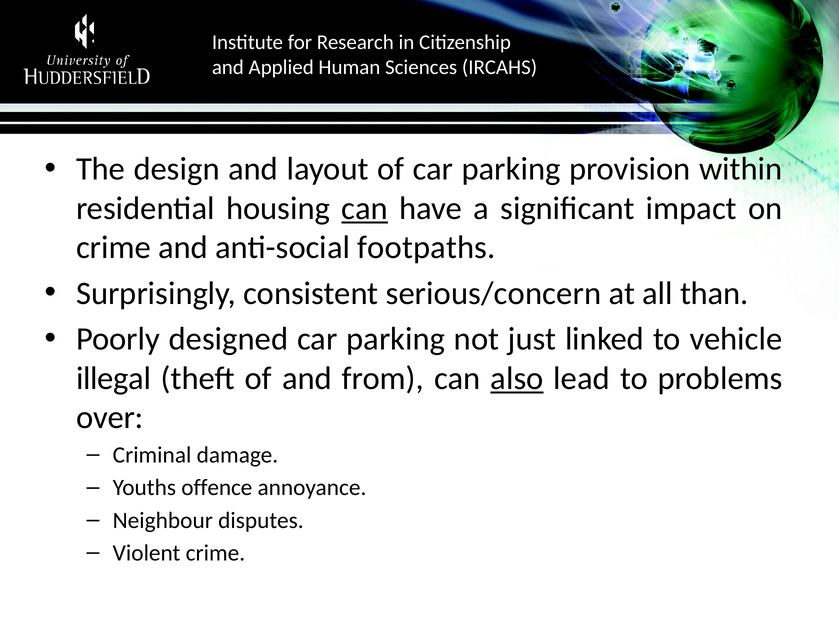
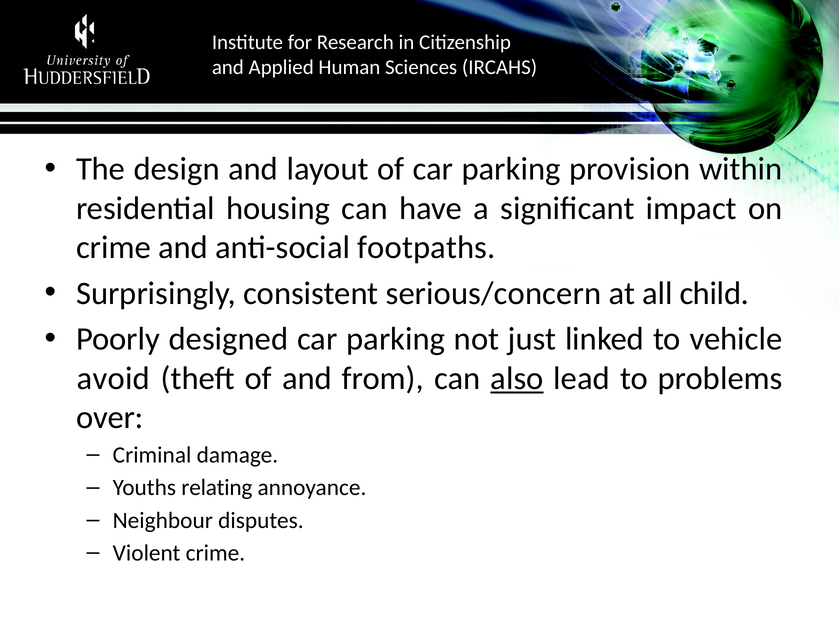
can at (365, 208) underline: present -> none
than: than -> child
illegal: illegal -> avoid
offence: offence -> relating
